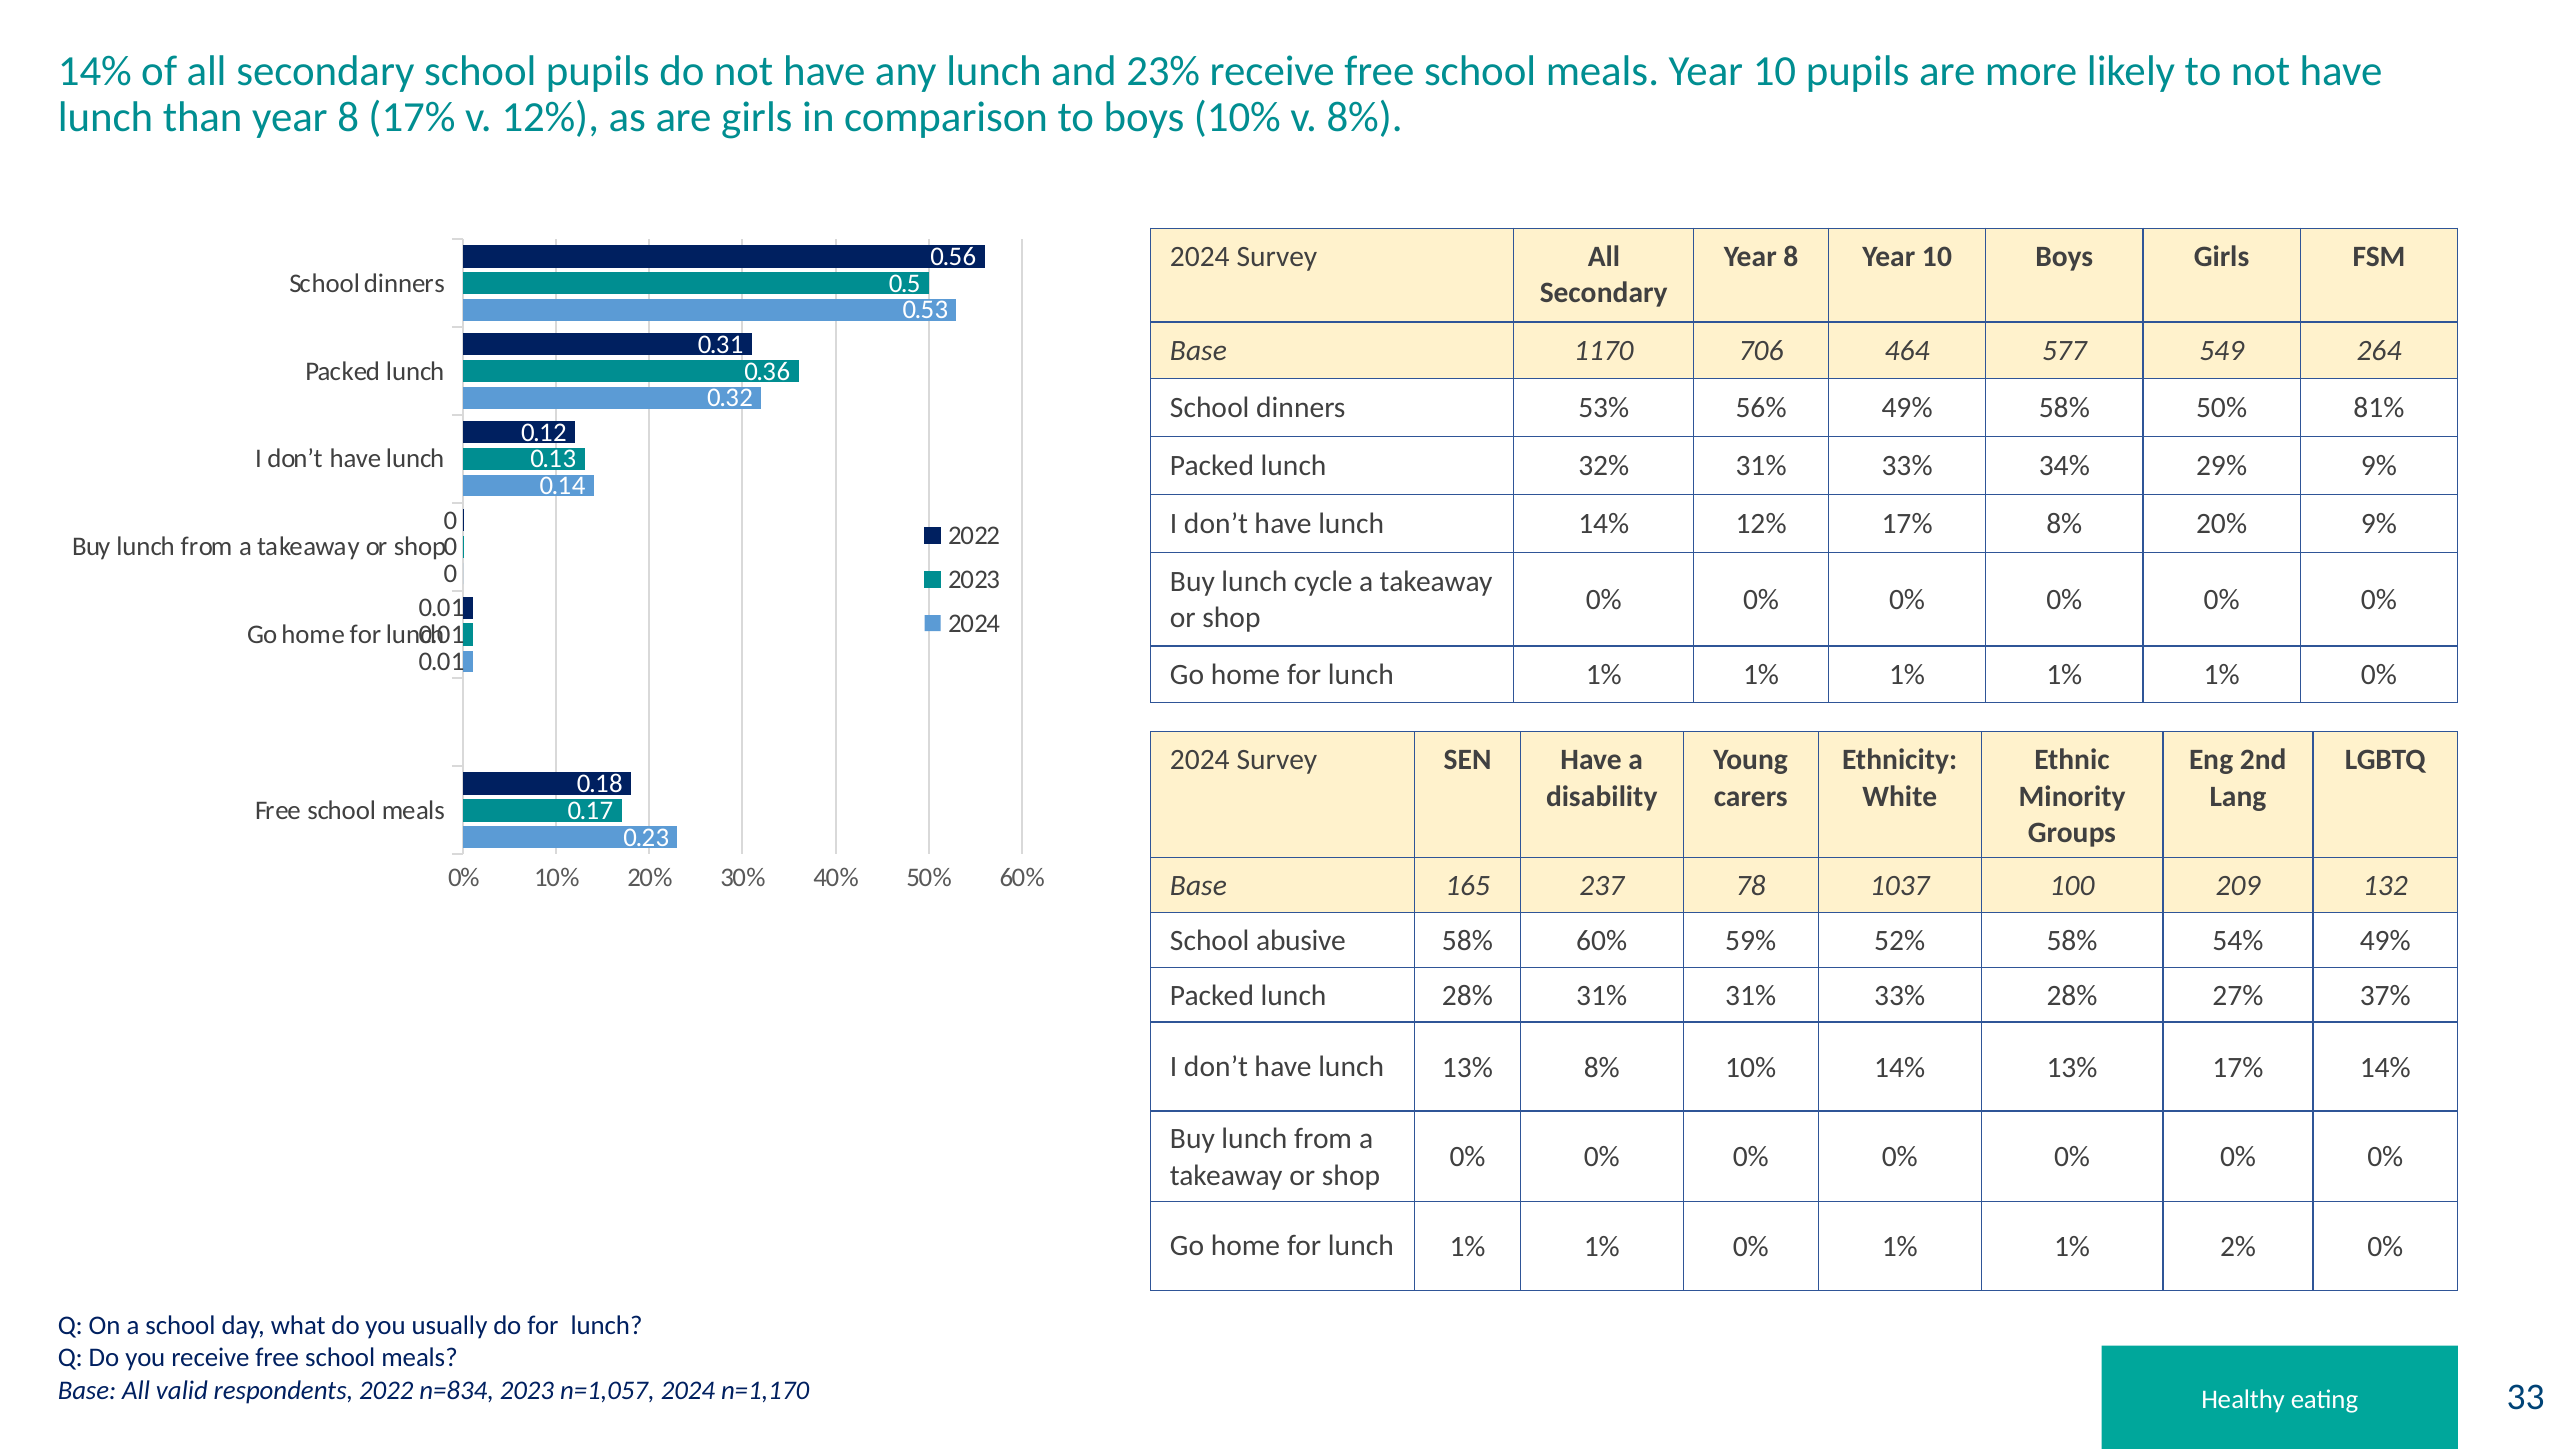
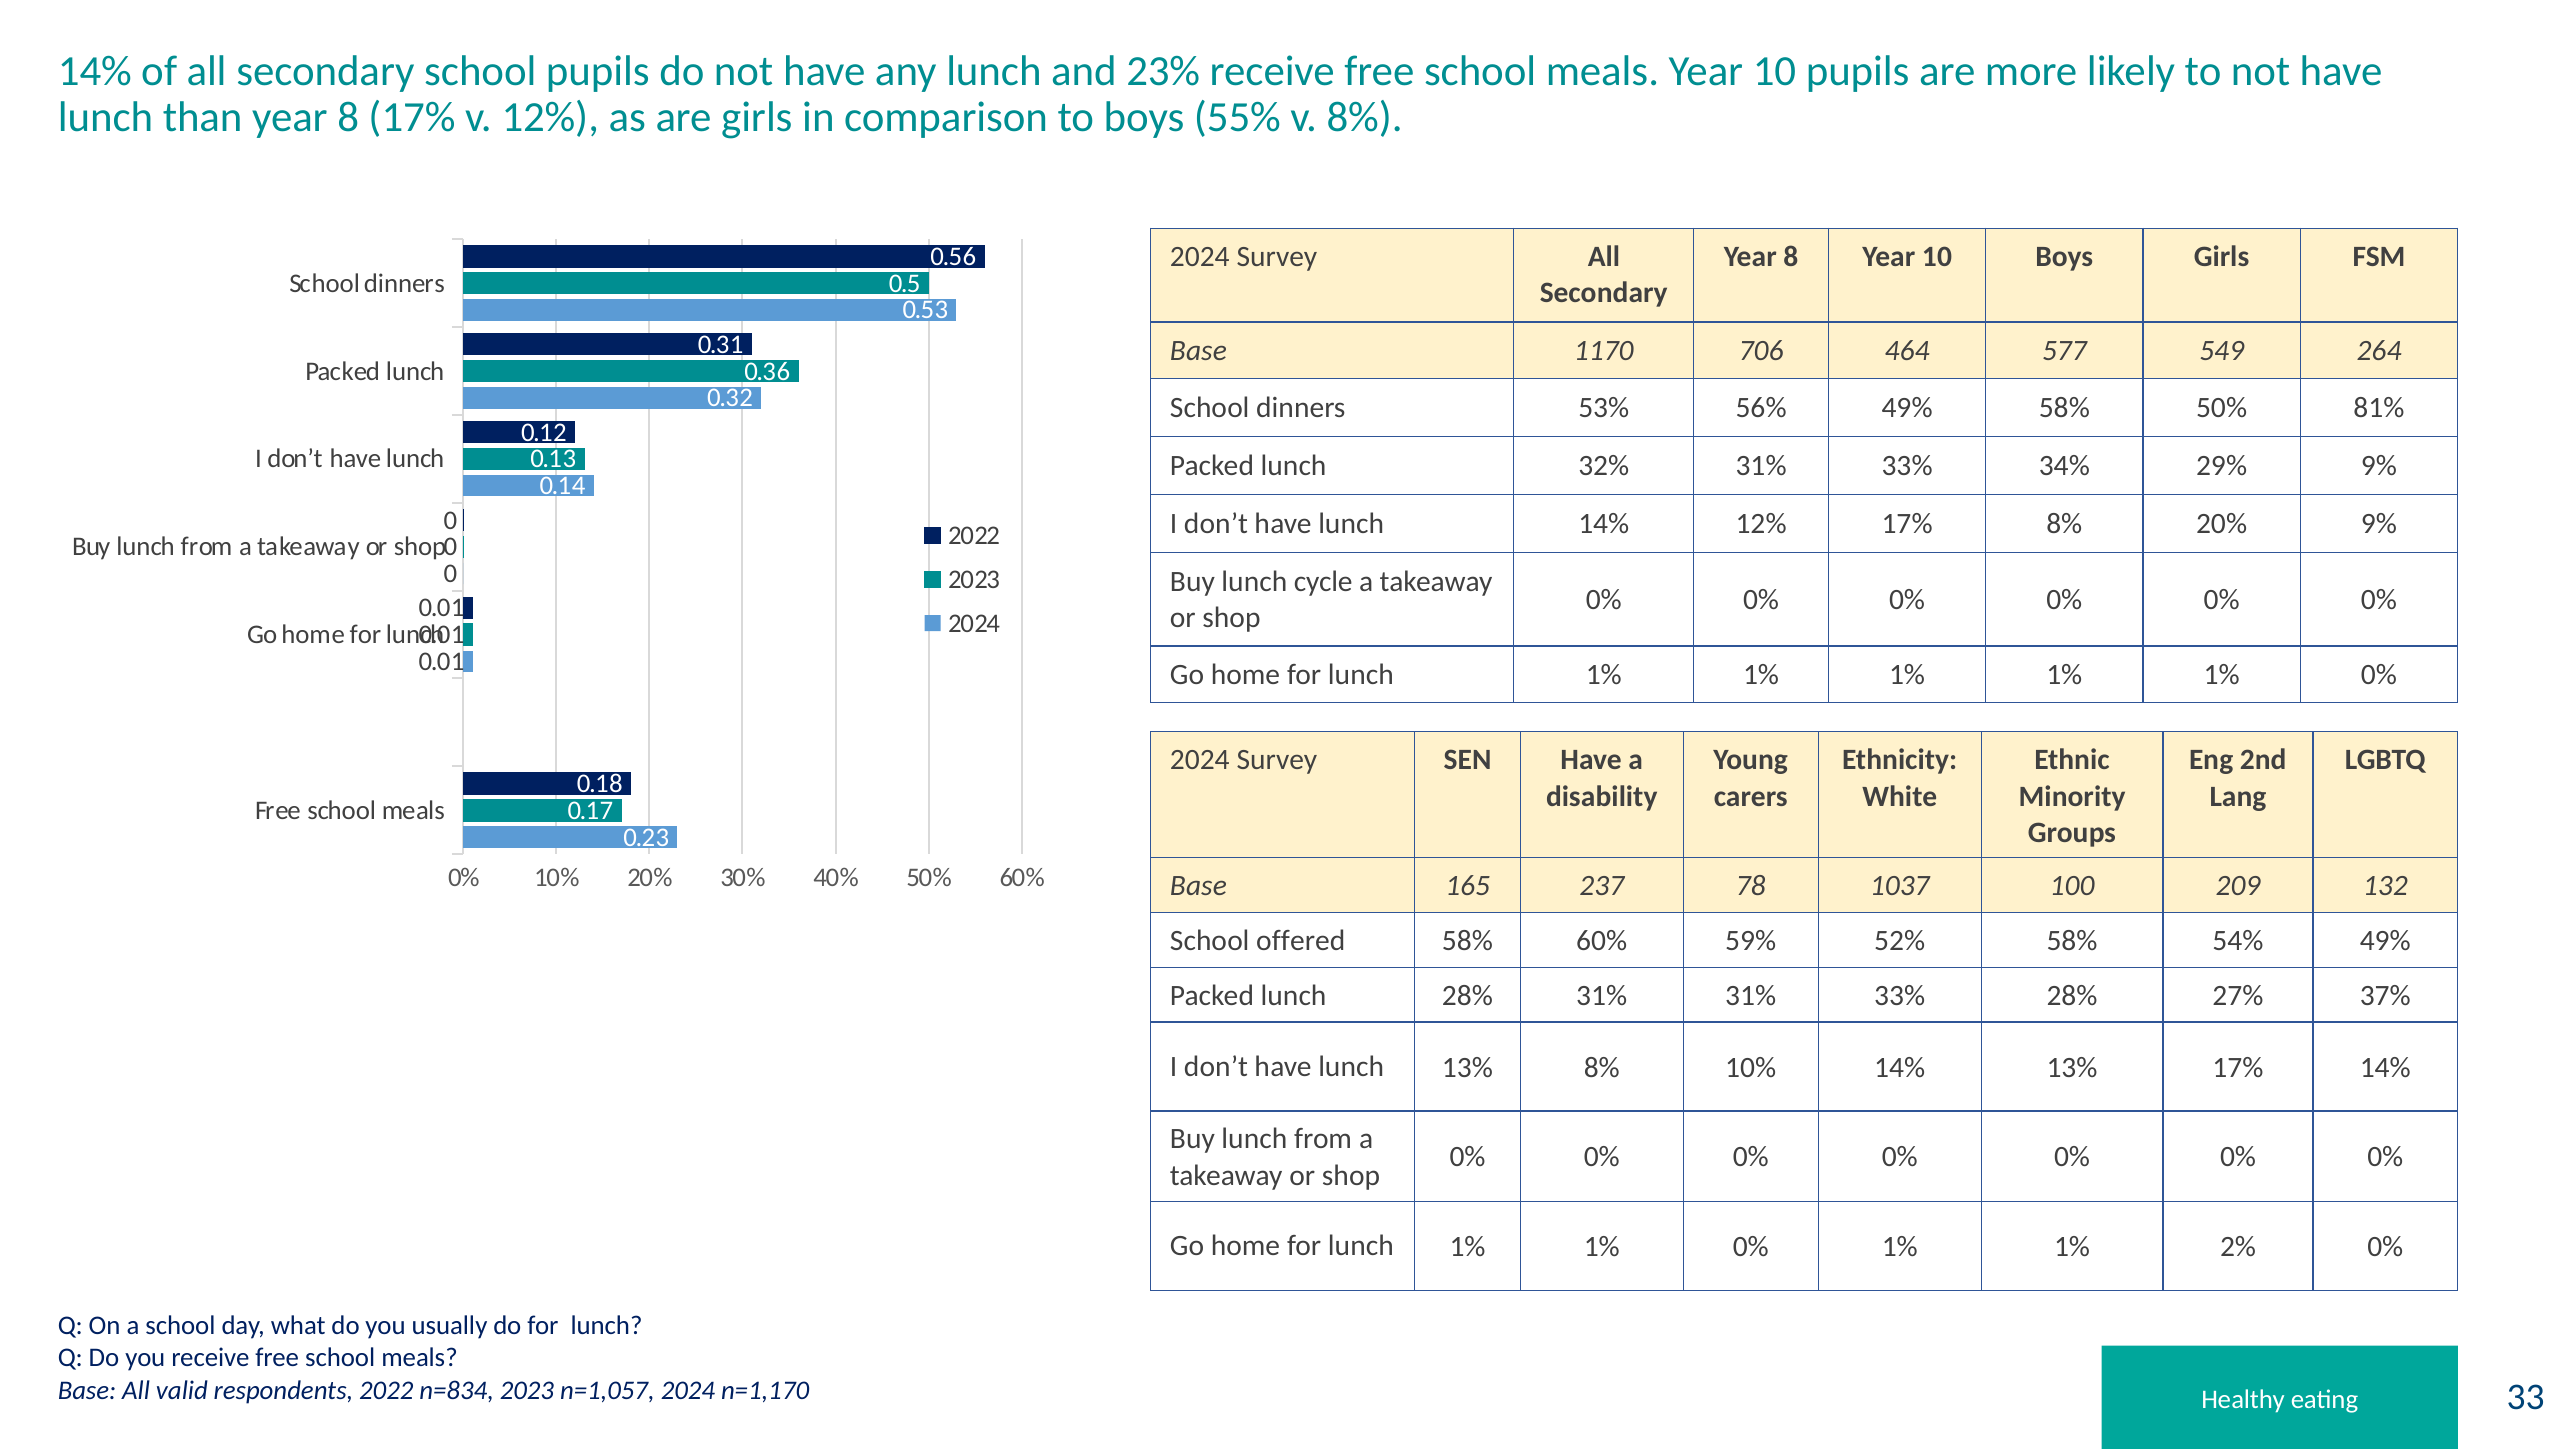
boys 10%: 10% -> 55%
abusive: abusive -> offered
